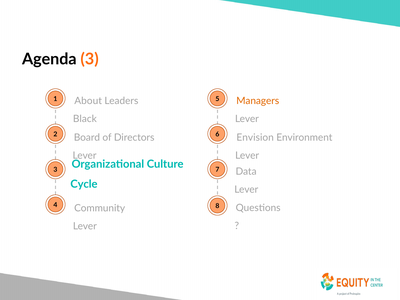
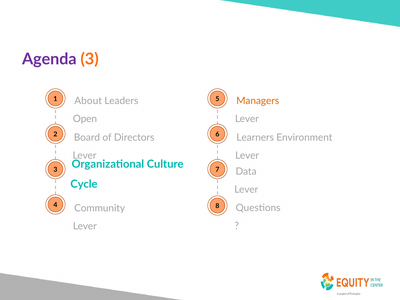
Agenda colour: black -> purple
Black: Black -> Open
Envision: Envision -> Learners
